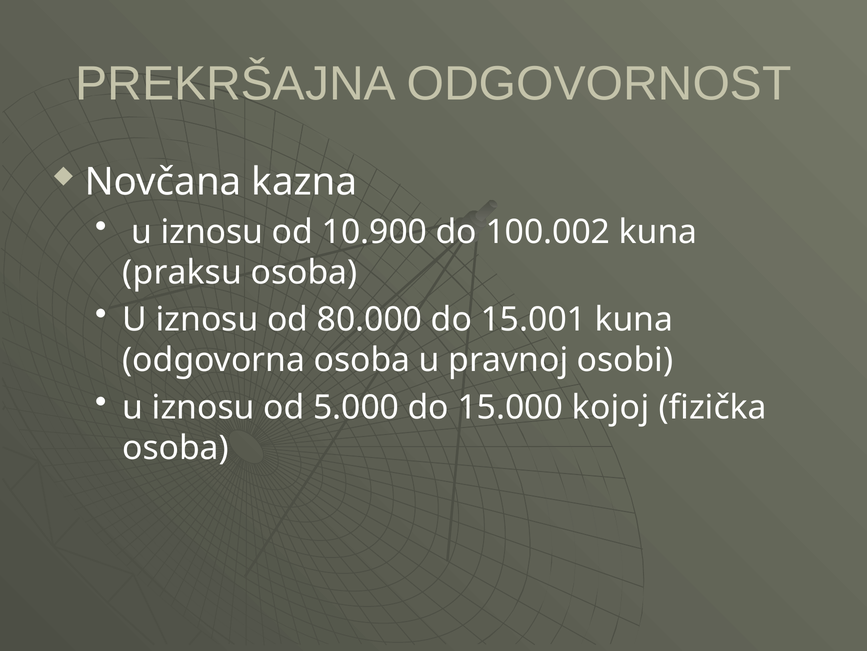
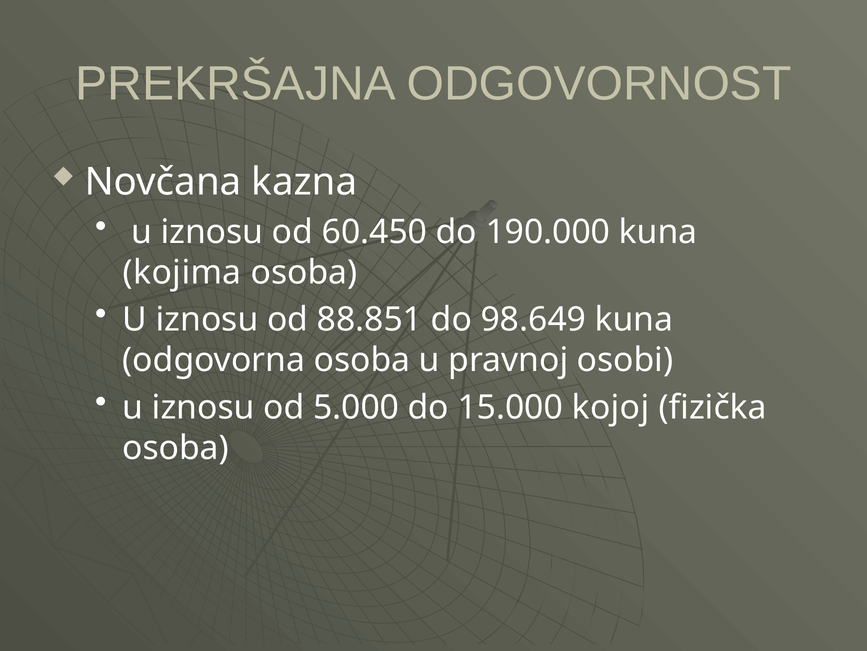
10.900: 10.900 -> 60.450
100.002: 100.002 -> 190.000
praksu: praksu -> kojima
80.000: 80.000 -> 88.851
15.001: 15.001 -> 98.649
